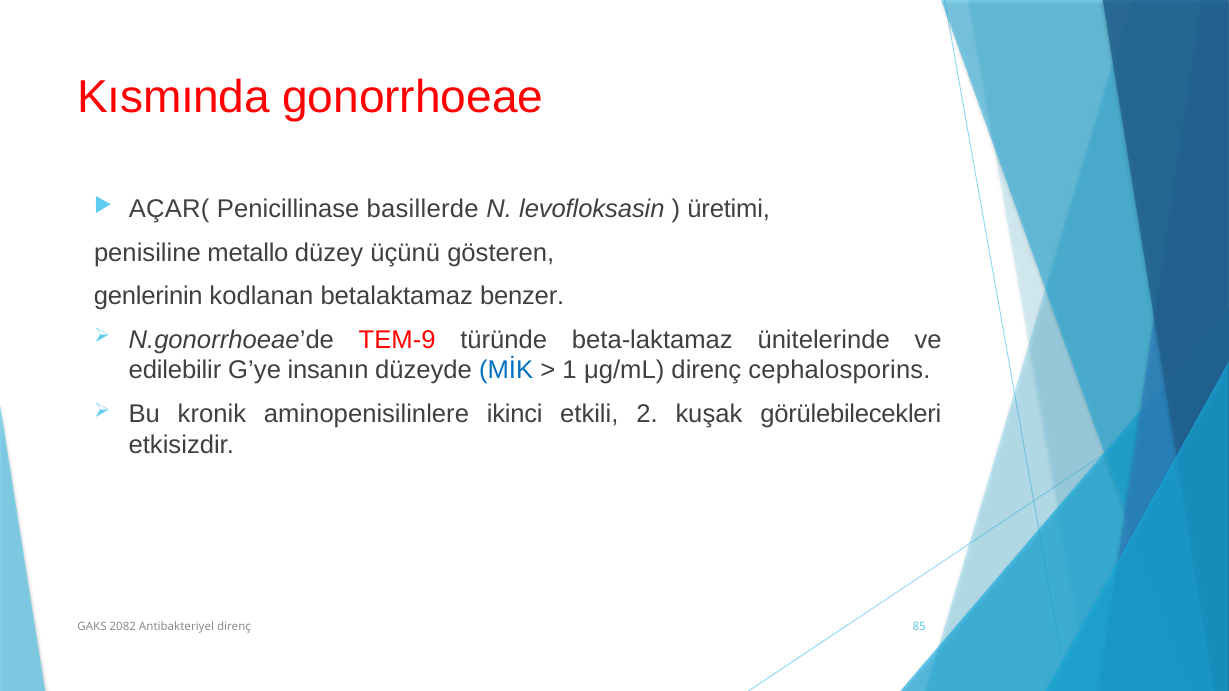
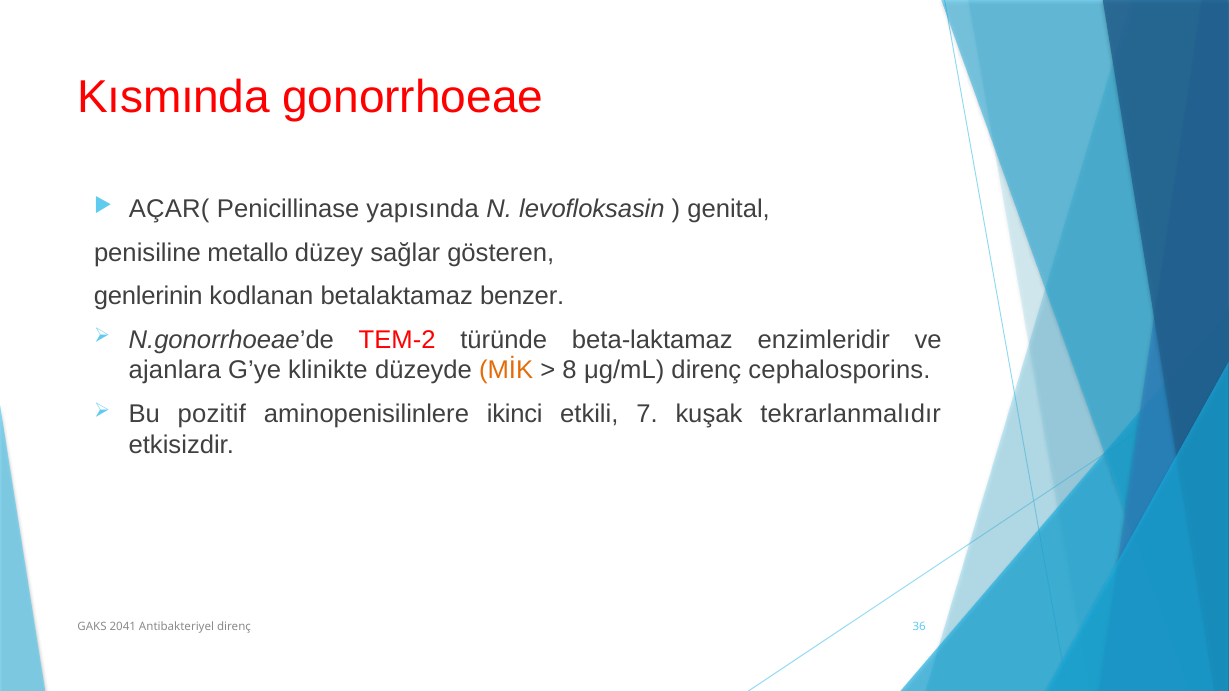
basillerde: basillerde -> yapısında
üretimi: üretimi -> genital
üçünü: üçünü -> sağlar
TEM-9: TEM-9 -> TEM-2
ünitelerinde: ünitelerinde -> enzimleridir
edilebilir: edilebilir -> ajanlara
insanın: insanın -> klinikte
MİK colour: blue -> orange
1: 1 -> 8
kronik: kronik -> pozitif
2: 2 -> 7
görülebilecekleri: görülebilecekleri -> tekrarlanmalıdır
2082: 2082 -> 2041
85: 85 -> 36
